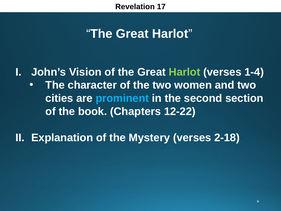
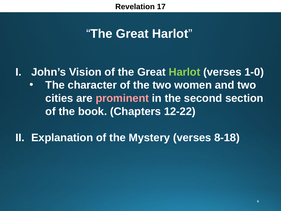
1-4: 1-4 -> 1-0
prominent colour: light blue -> pink
2-18: 2-18 -> 8-18
